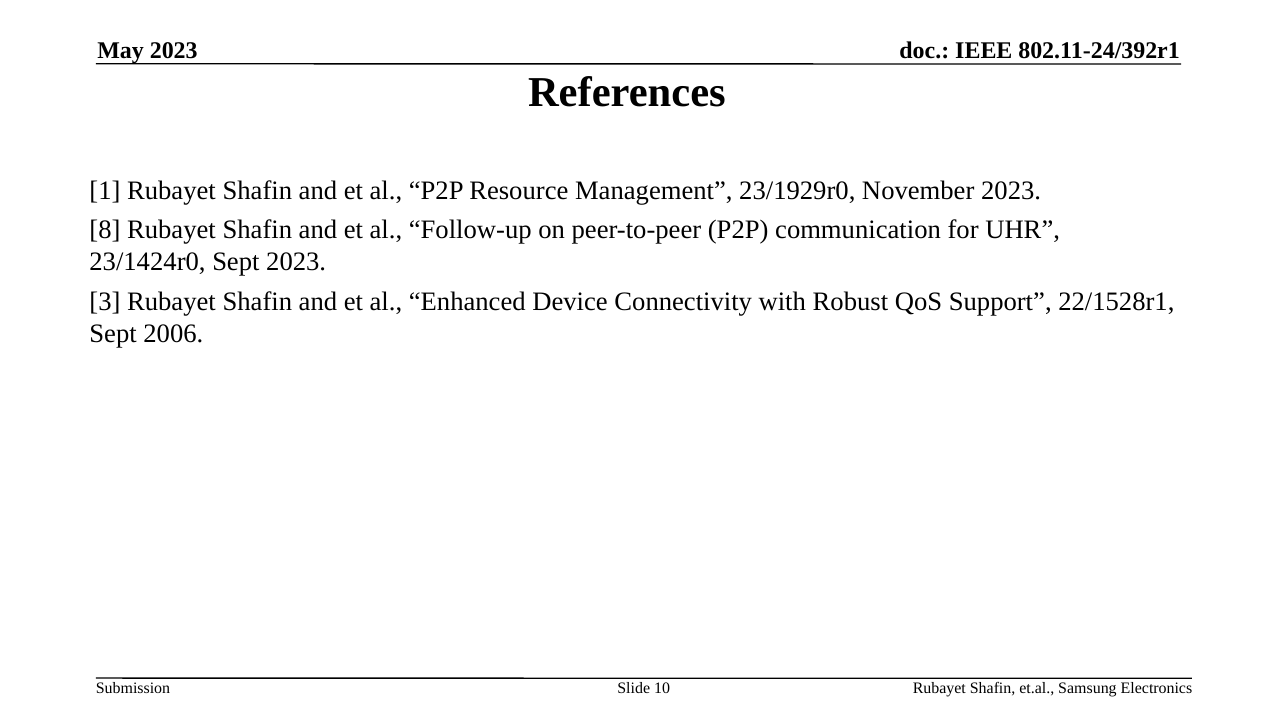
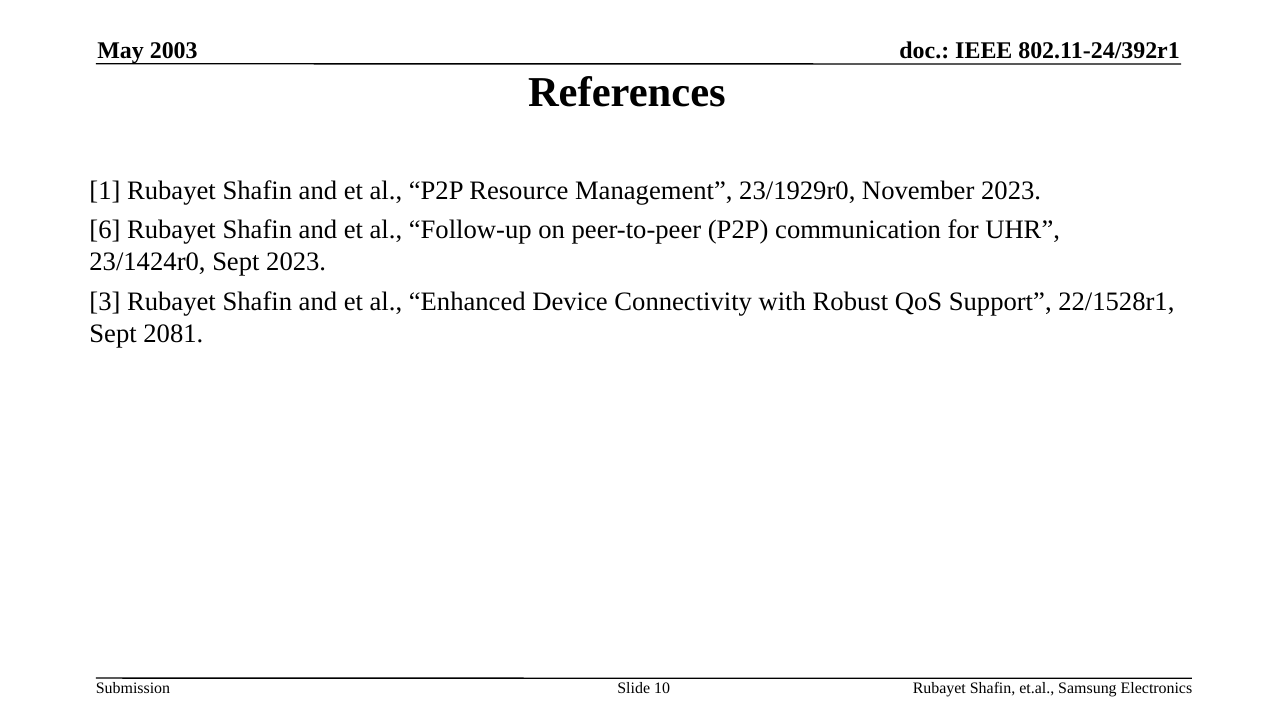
May 2023: 2023 -> 2003
8: 8 -> 6
2006: 2006 -> 2081
